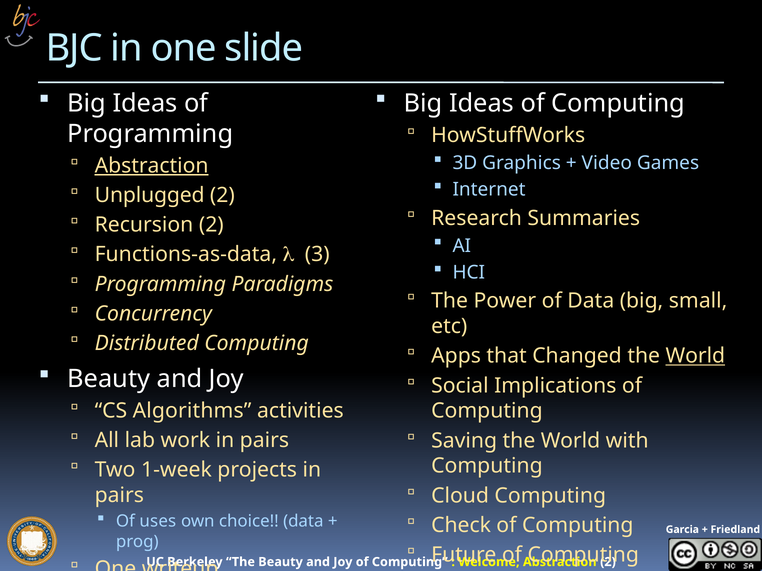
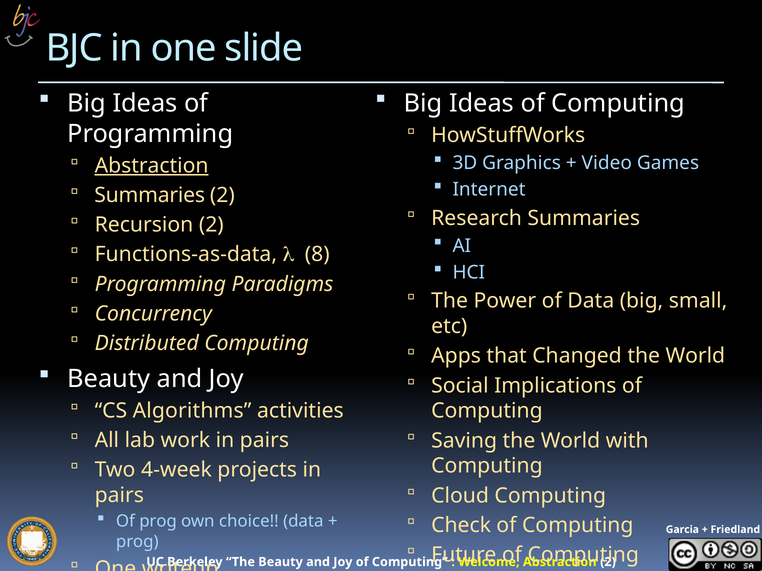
Unplugged at (150, 195): Unplugged -> Summaries
3: 3 -> 8
World at (695, 356) underline: present -> none
1-week: 1-week -> 4-week
Of uses: uses -> prog
